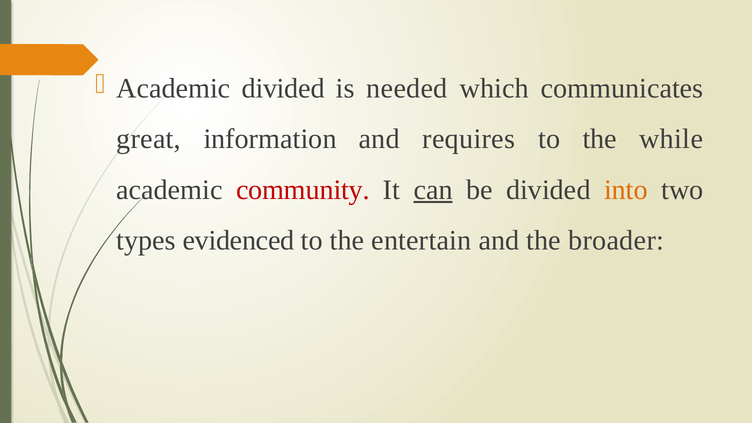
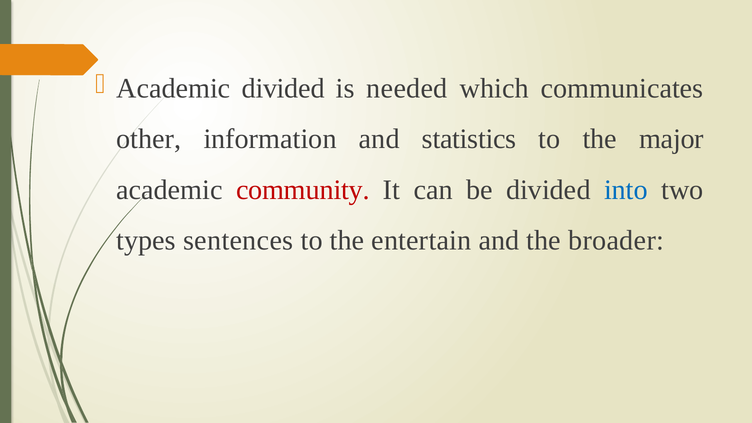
great: great -> other
requires: requires -> statistics
while: while -> major
can underline: present -> none
into colour: orange -> blue
evidenced: evidenced -> sentences
